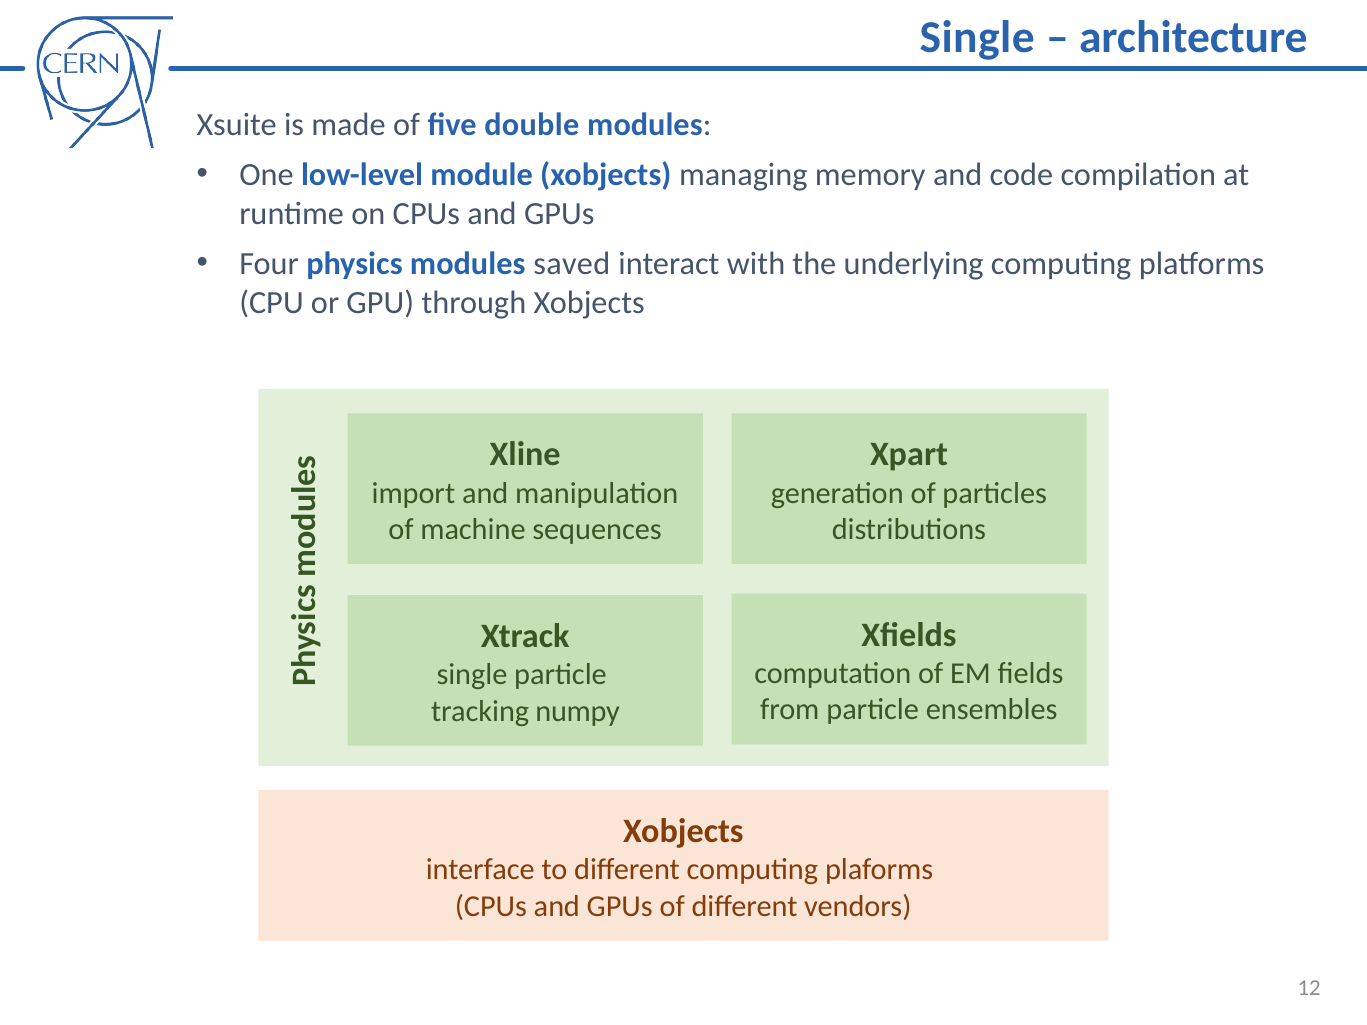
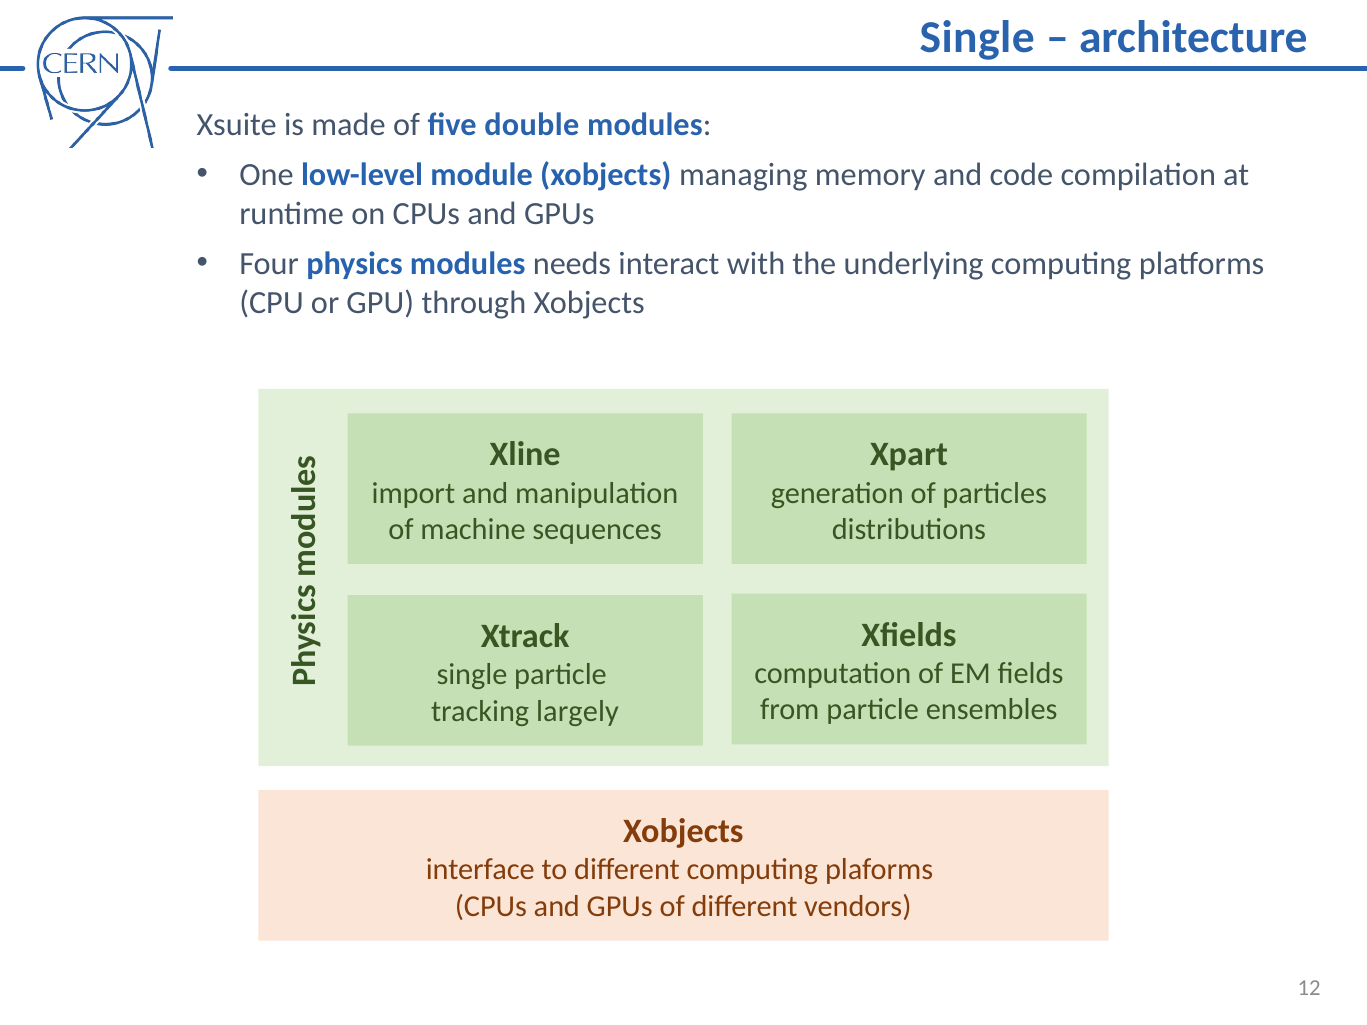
saved: saved -> needs
numpy: numpy -> largely
